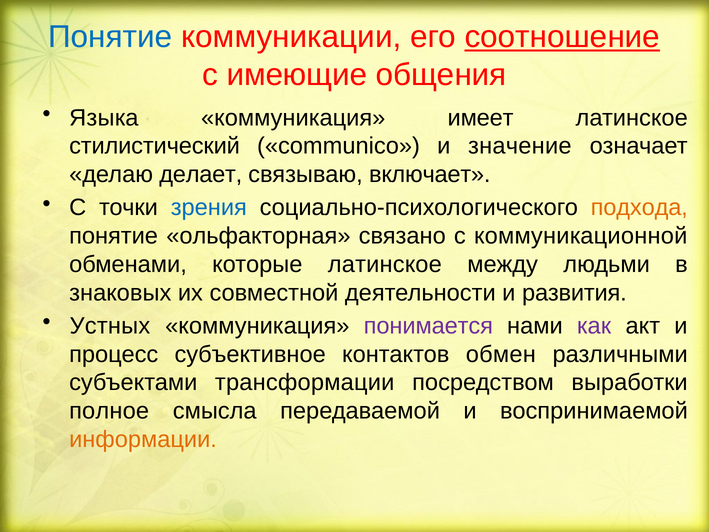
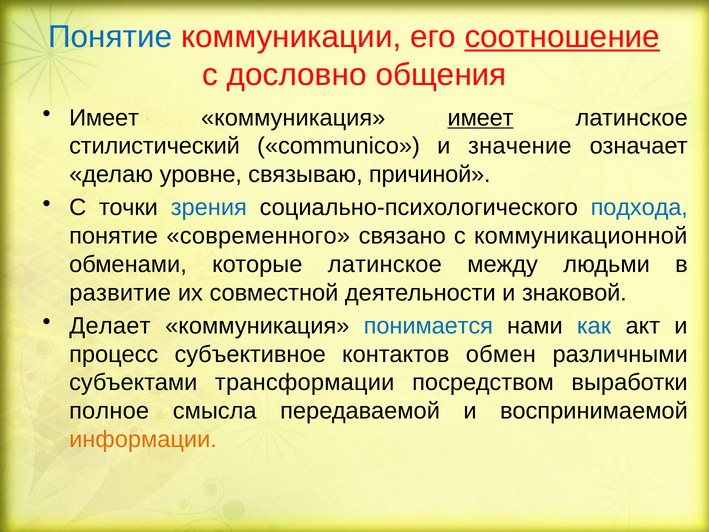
имеющие: имеющие -> дословно
Языка at (104, 118): Языка -> Имеет
имеет at (481, 118) underline: none -> present
делает: делает -> уровне
включает: включает -> причиной
подхода colour: orange -> blue
ольфакторная: ольфакторная -> современного
знаковых: знаковых -> развитие
развития: развития -> знаковой
Устных: Устных -> Делает
понимается colour: purple -> blue
как colour: purple -> blue
